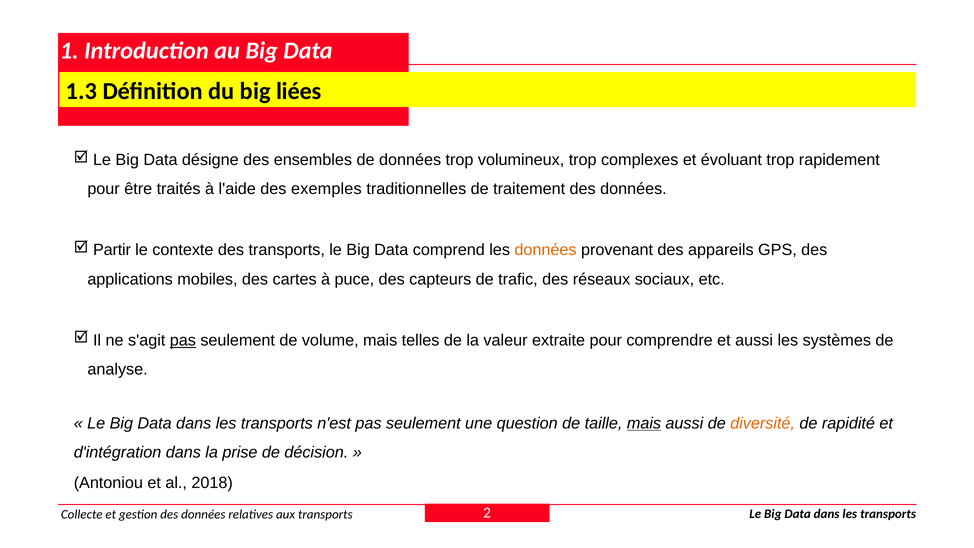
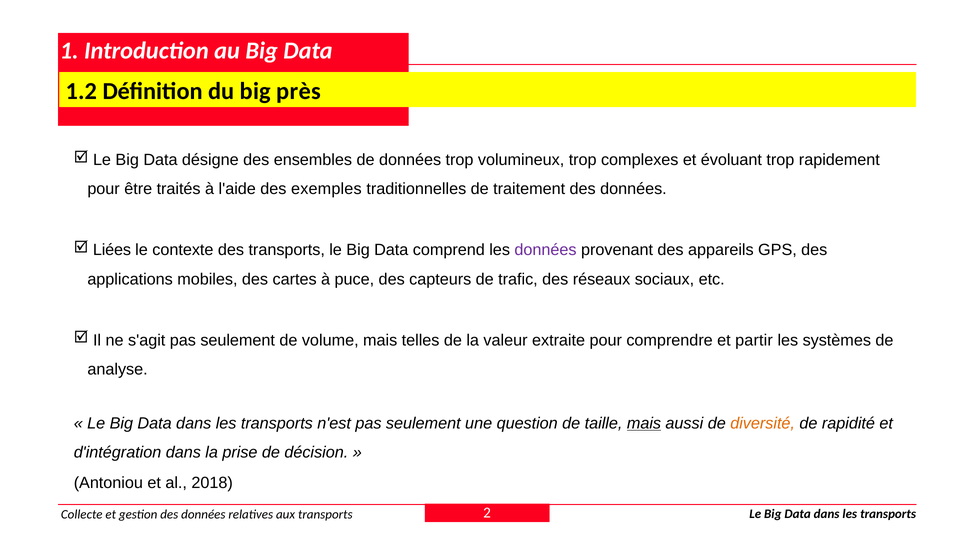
1.3: 1.3 -> 1.2
liées: liées -> près
Partir: Partir -> Liées
données at (546, 250) colour: orange -> purple
pas at (183, 340) underline: present -> none
et aussi: aussi -> partir
